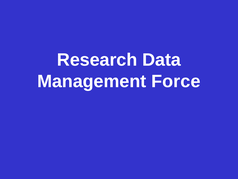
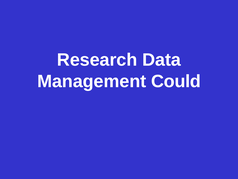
Force: Force -> Could
